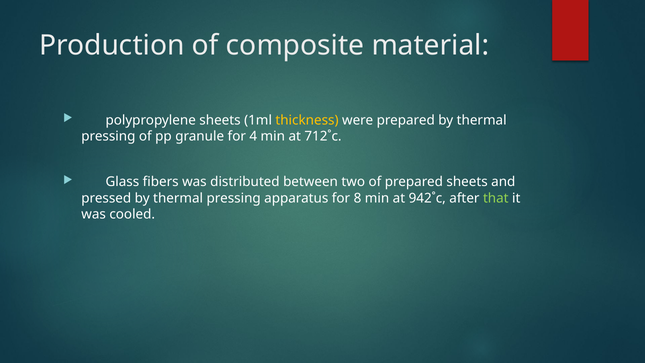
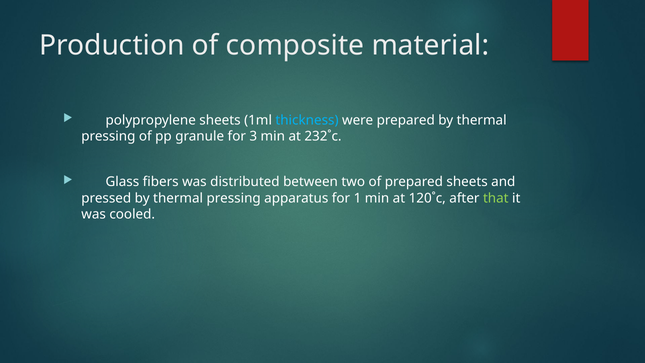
thickness colour: yellow -> light blue
4: 4 -> 3
712˚c: 712˚c -> 232˚c
8: 8 -> 1
942˚c: 942˚c -> 120˚c
